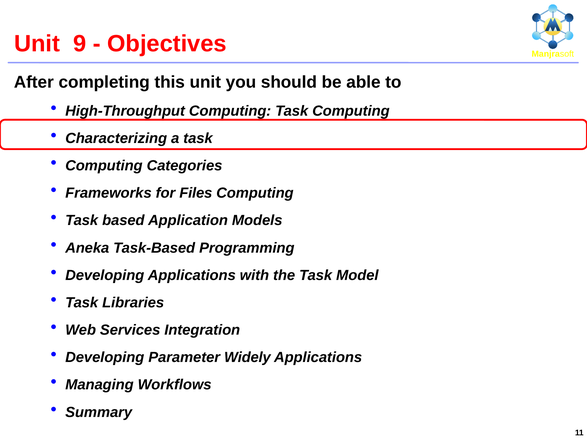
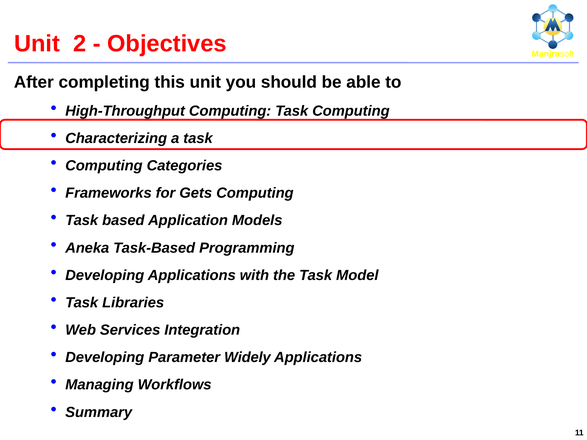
9: 9 -> 2
Files: Files -> Gets
